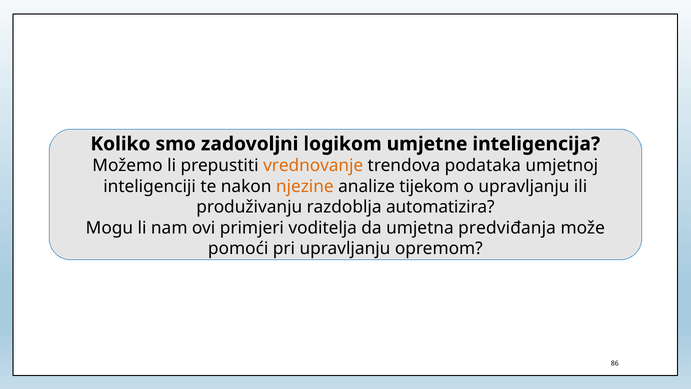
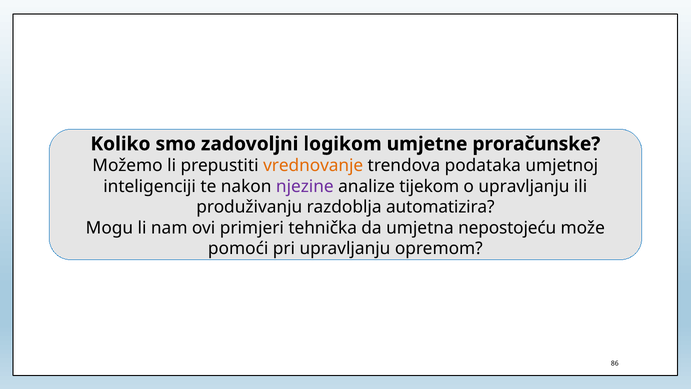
inteligencija: inteligencija -> proračunske
njezine colour: orange -> purple
voditelja: voditelja -> tehnička
predviđanja: predviđanja -> nepostojeću
